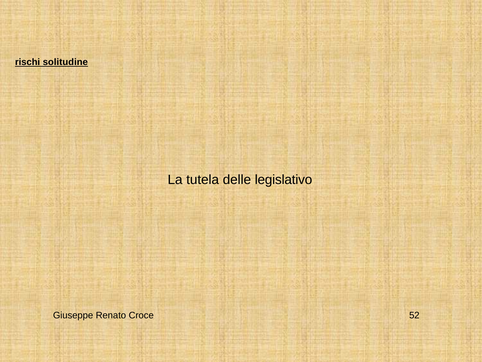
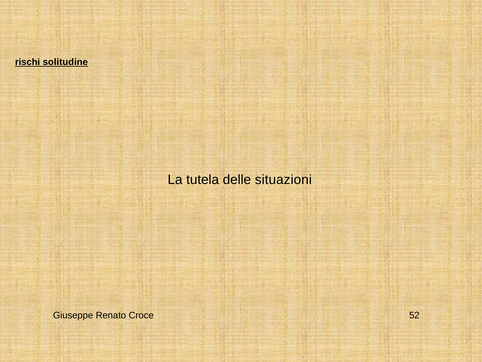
legislativo: legislativo -> situazioni
